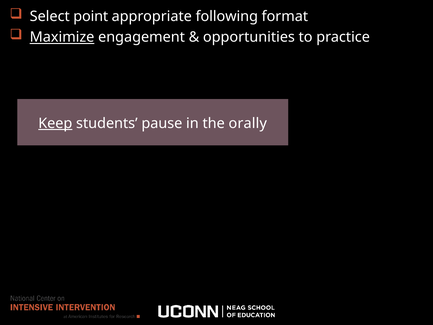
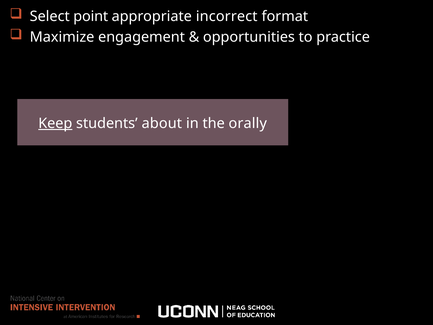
following: following -> incorrect
Maximize underline: present -> none
pause: pause -> about
